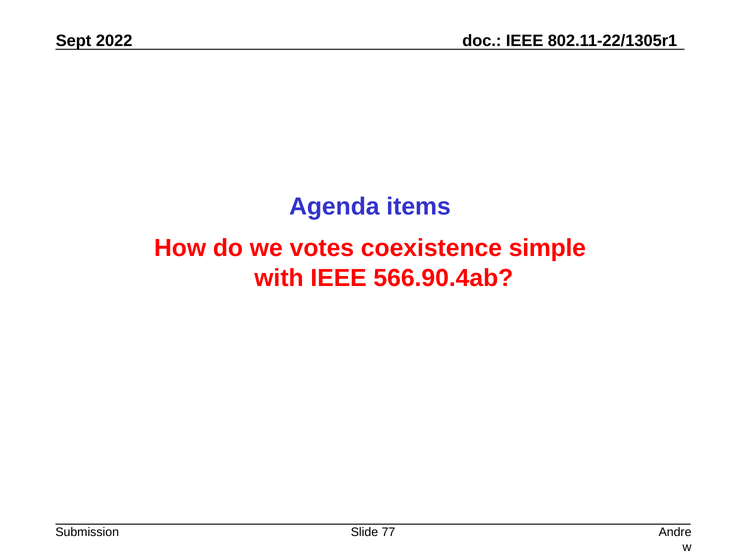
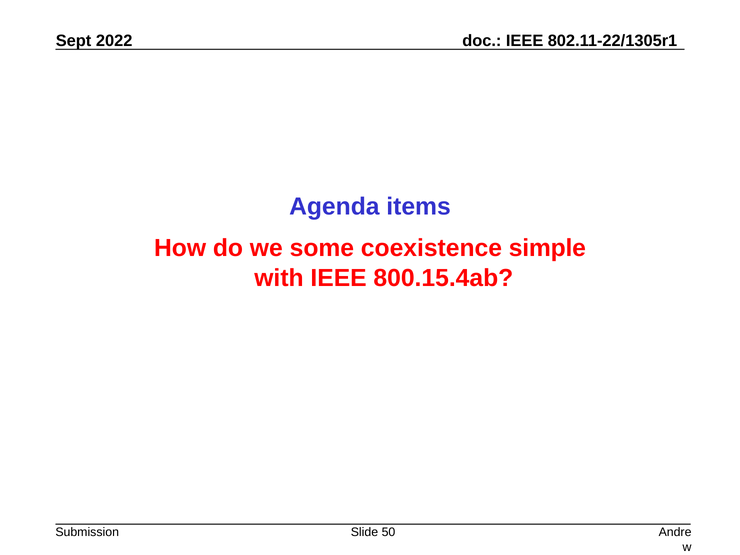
votes: votes -> some
566.90.4ab: 566.90.4ab -> 800.15.4ab
77: 77 -> 50
